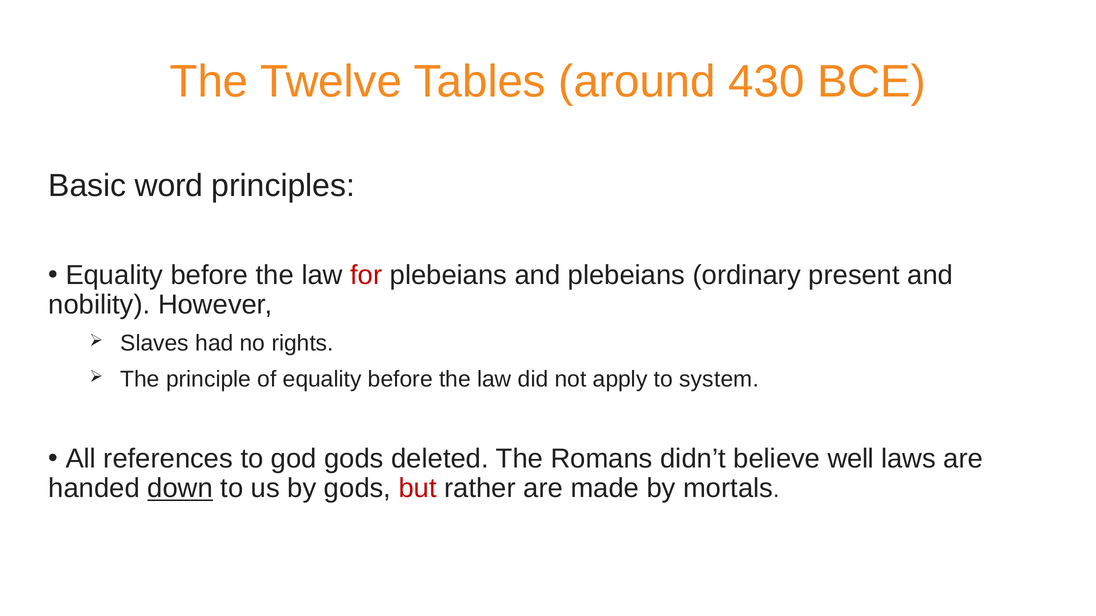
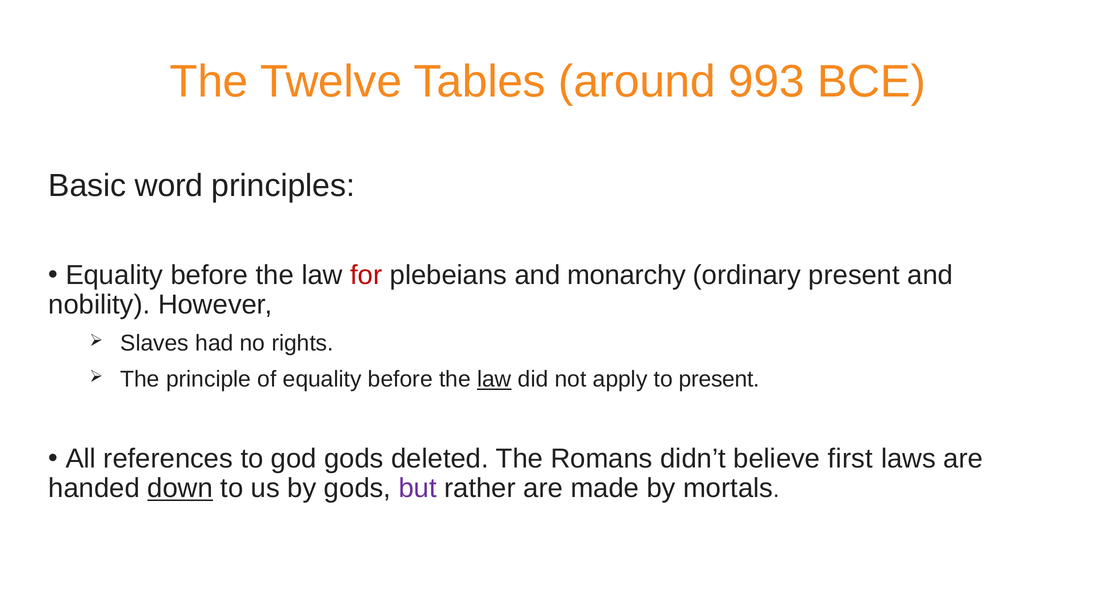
430: 430 -> 993
and plebeians: plebeians -> monarchy
law at (494, 380) underline: none -> present
to system: system -> present
well: well -> first
but colour: red -> purple
